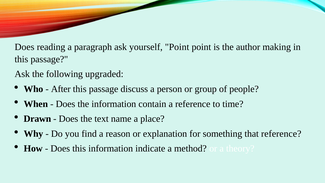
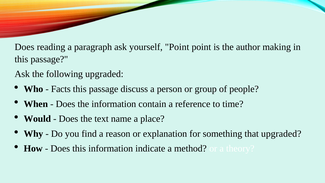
After: After -> Facts
Drawn: Drawn -> Would
that reference: reference -> upgraded
